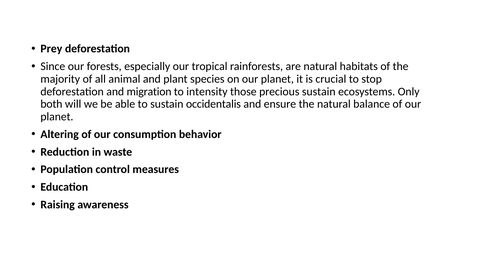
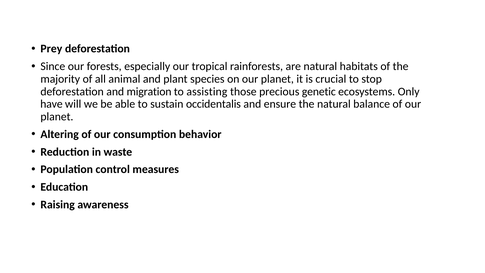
intensity: intensity -> assisting
precious sustain: sustain -> genetic
both: both -> have
